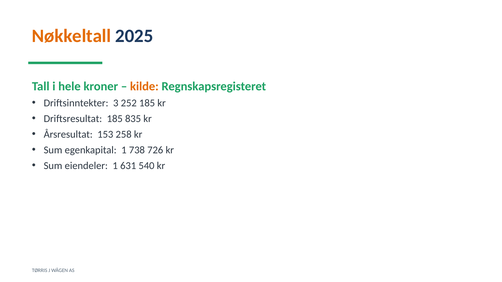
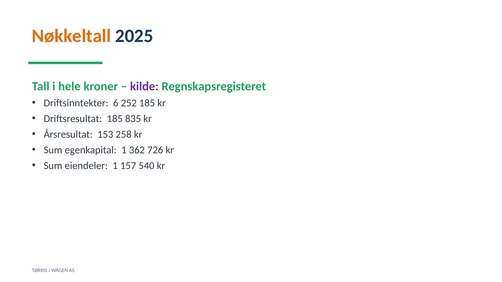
kilde colour: orange -> purple
3: 3 -> 6
738: 738 -> 362
631: 631 -> 157
